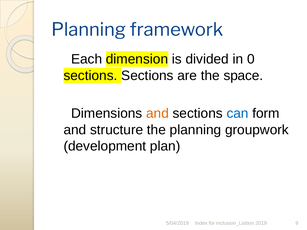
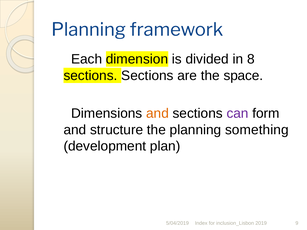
0: 0 -> 8
can colour: blue -> purple
groupwork: groupwork -> something
